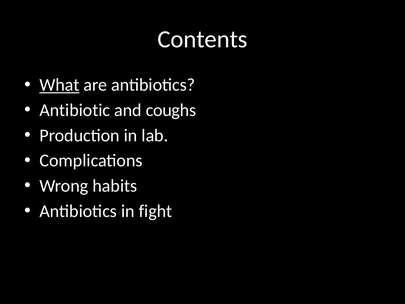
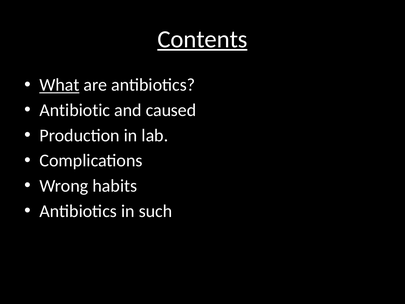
Contents underline: none -> present
coughs: coughs -> caused
fight: fight -> such
